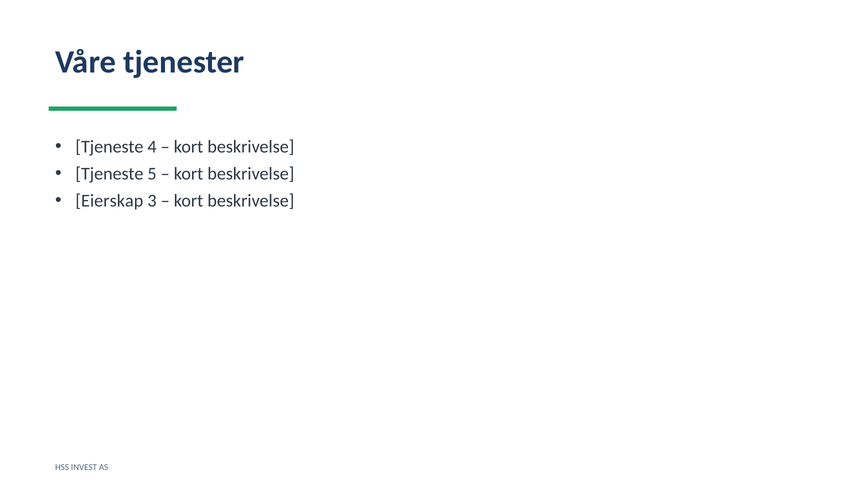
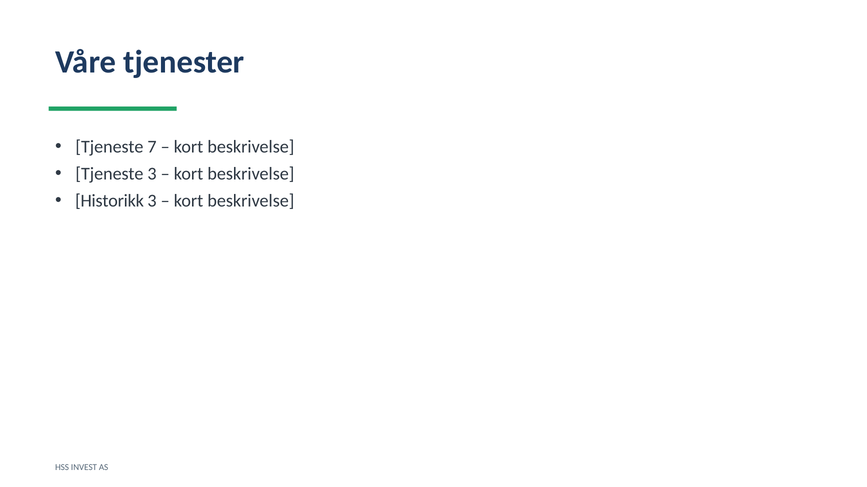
4: 4 -> 7
Tjeneste 5: 5 -> 3
Eierskap: Eierskap -> Historikk
